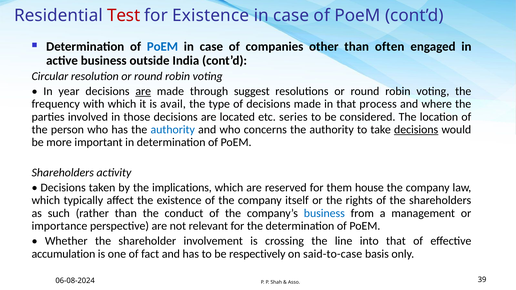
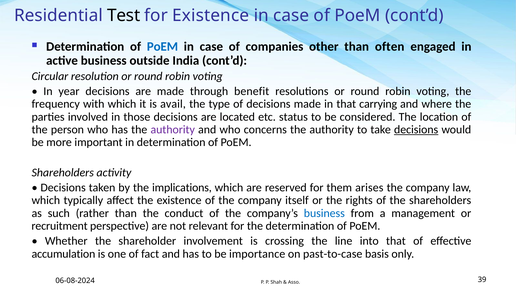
Test colour: red -> black
are at (143, 91) underline: present -> none
suggest: suggest -> benefit
process: process -> carrying
series: series -> status
authority at (173, 130) colour: blue -> purple
house: house -> arises
importance: importance -> recruitment
respectively: respectively -> importance
said-to-case: said-to-case -> past-to-case
